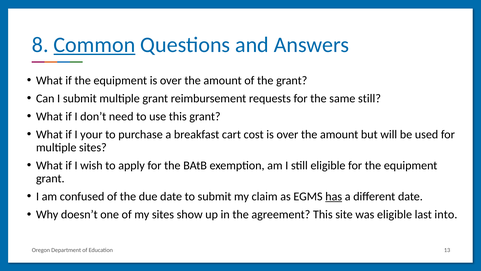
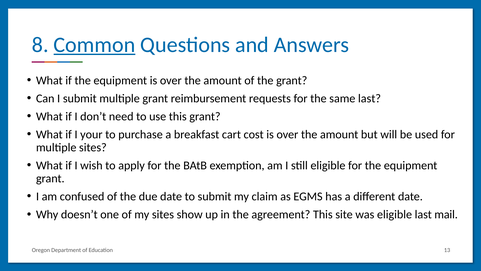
same still: still -> last
has underline: present -> none
into: into -> mail
